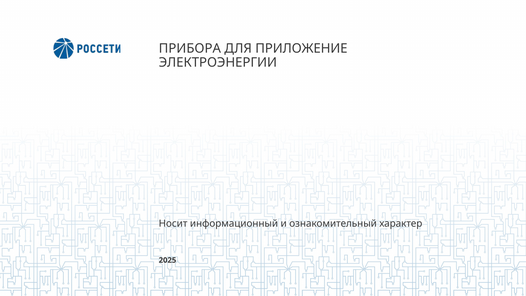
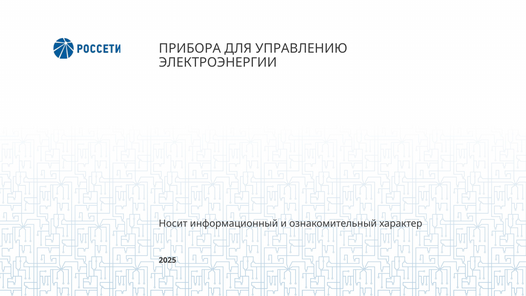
ПРИЛОЖЕНИЕ: ПРИЛОЖЕНИЕ -> УПРАВЛЕНИЮ
